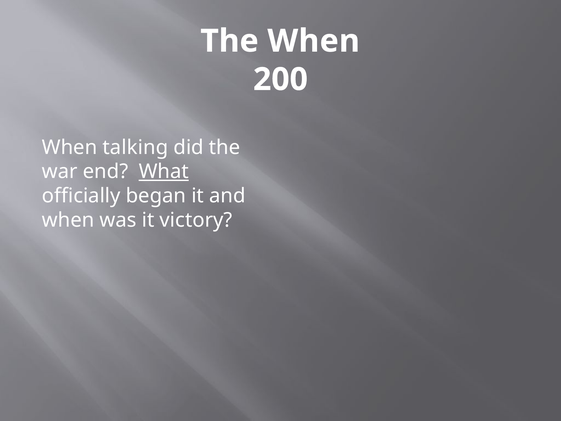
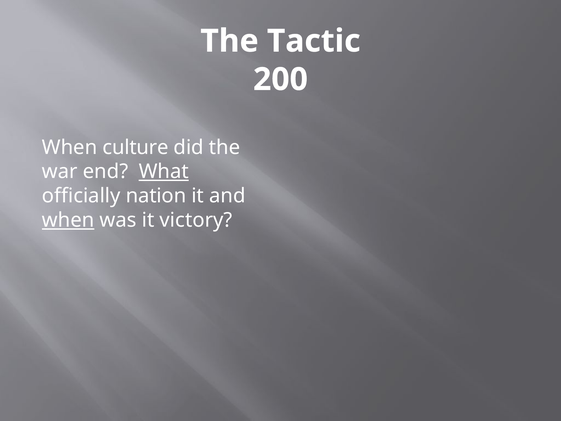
The When: When -> Tactic
talking: talking -> culture
began: began -> nation
when at (68, 220) underline: none -> present
